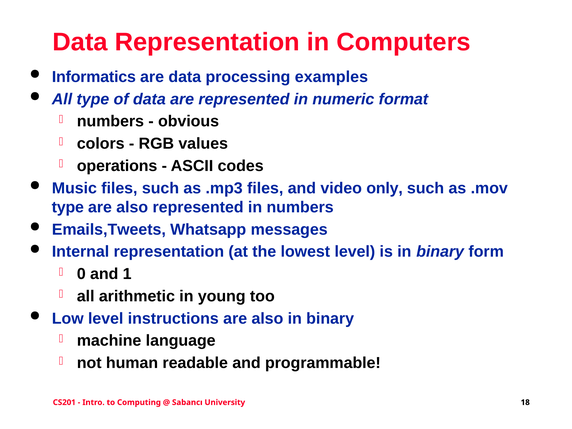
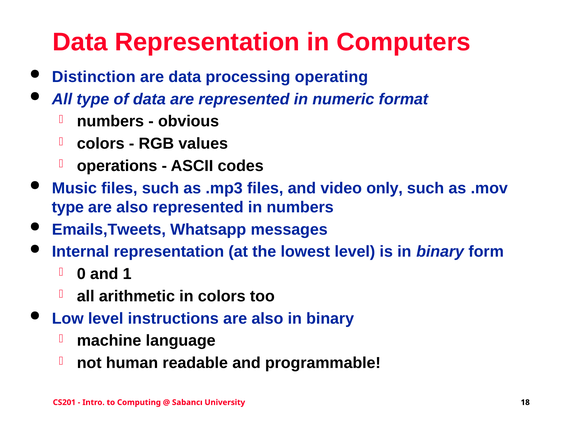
Informatics: Informatics -> Distinction
examples: examples -> operating
in young: young -> colors
